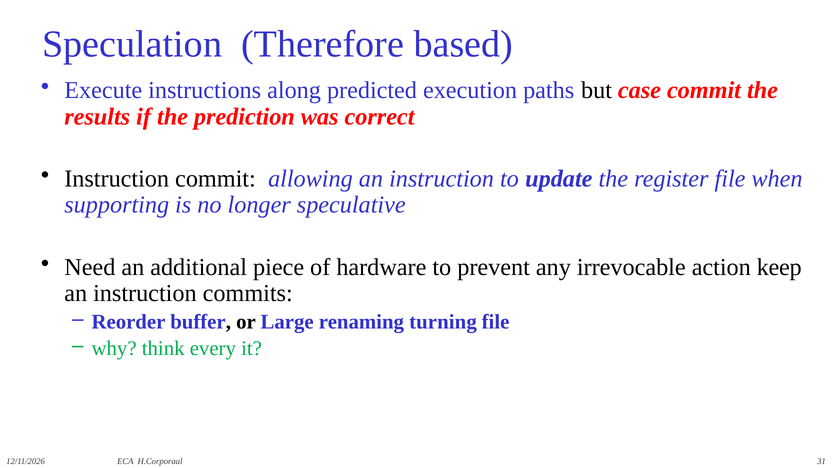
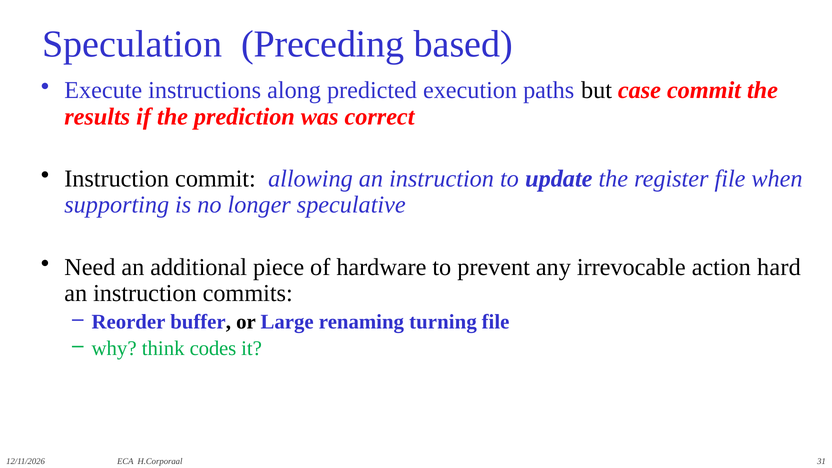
Therefore: Therefore -> Preceding
keep: keep -> hard
every: every -> codes
